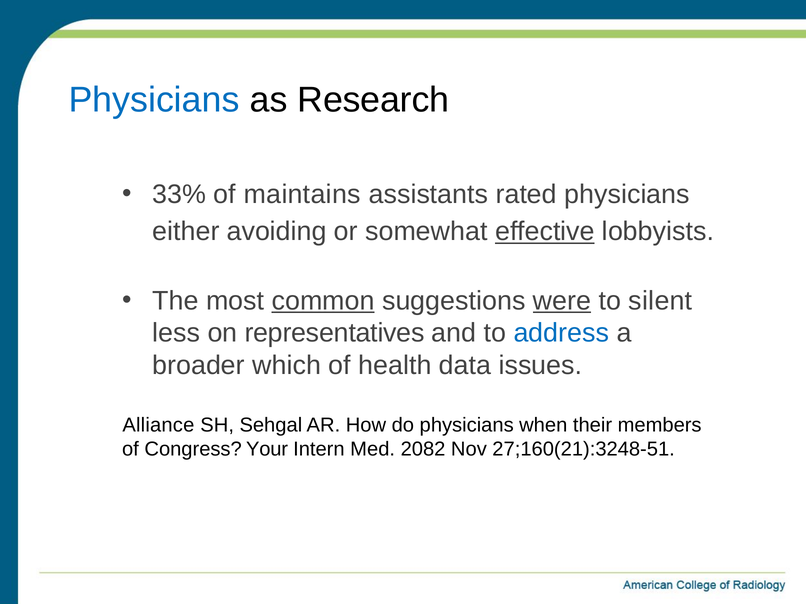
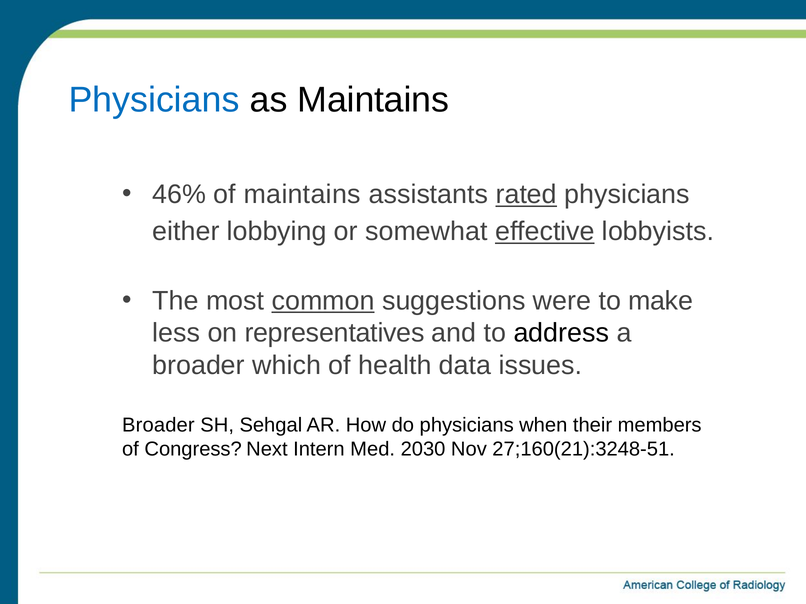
as Research: Research -> Maintains
33%: 33% -> 46%
rated underline: none -> present
avoiding: avoiding -> lobbying
were underline: present -> none
silent: silent -> make
address colour: blue -> black
Alliance at (158, 426): Alliance -> Broader
Your: Your -> Next
2082: 2082 -> 2030
